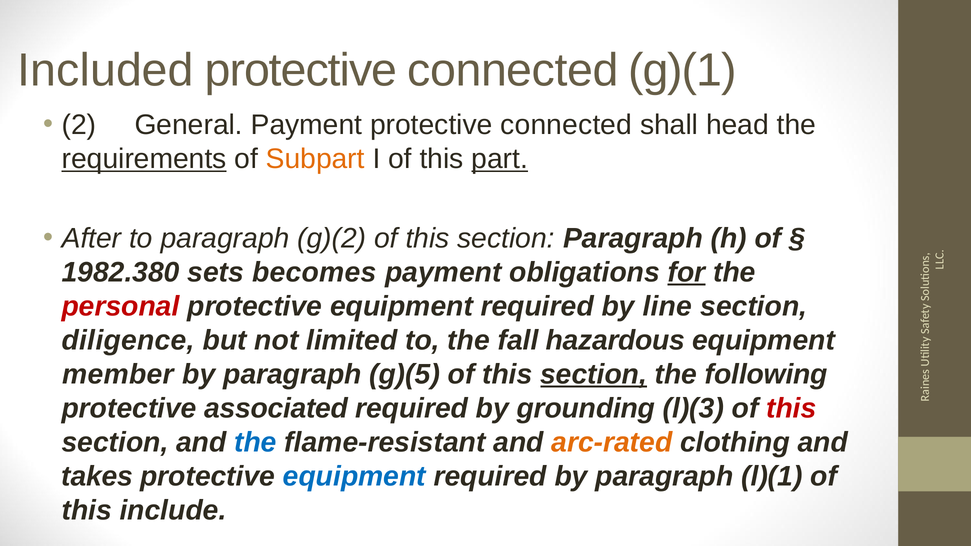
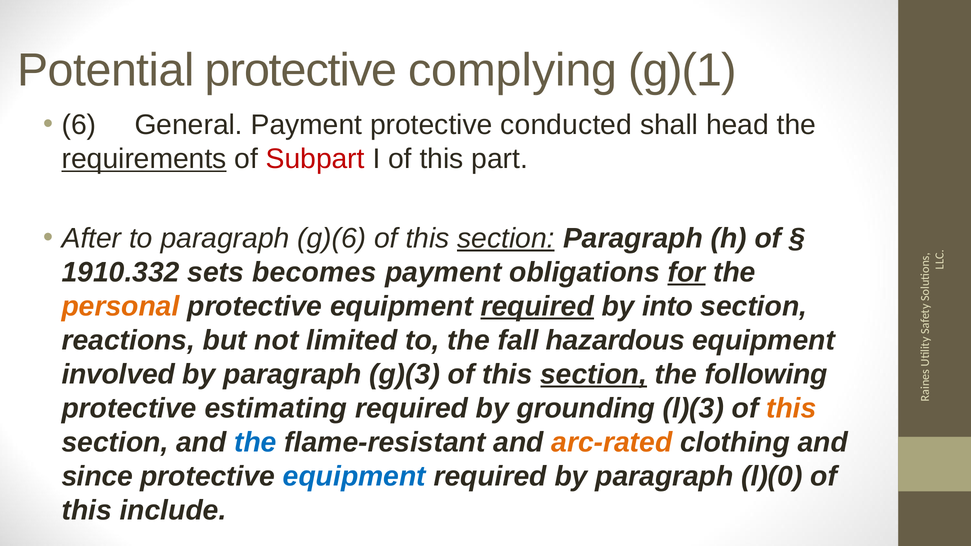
Included: Included -> Potential
connected at (513, 71): connected -> complying
2: 2 -> 6
connected at (566, 125): connected -> conducted
Subpart colour: orange -> red
part underline: present -> none
g)(2: g)(2 -> g)(6
section at (506, 238) underline: none -> present
1982.380: 1982.380 -> 1910.332
personal colour: red -> orange
required at (537, 306) underline: none -> present
line: line -> into
diligence: diligence -> reactions
member: member -> involved
g)(5: g)(5 -> g)(3
associated: associated -> estimating
this at (791, 408) colour: red -> orange
takes: takes -> since
l)(1: l)(1 -> l)(0
